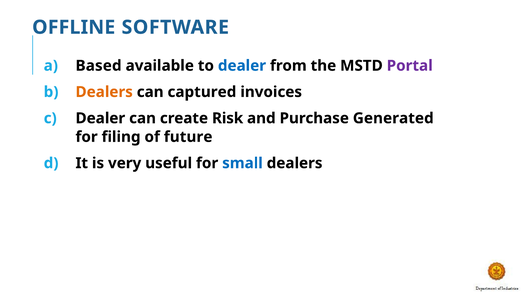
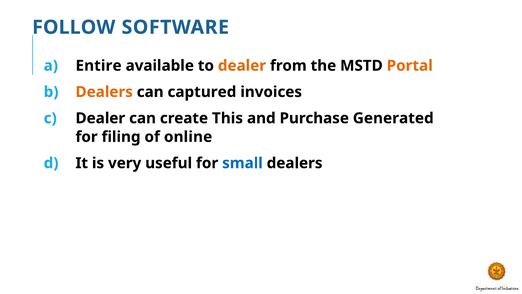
OFFLINE: OFFLINE -> FOLLOW
Based: Based -> Entire
dealer at (242, 66) colour: blue -> orange
Portal colour: purple -> orange
Risk: Risk -> This
future: future -> online
